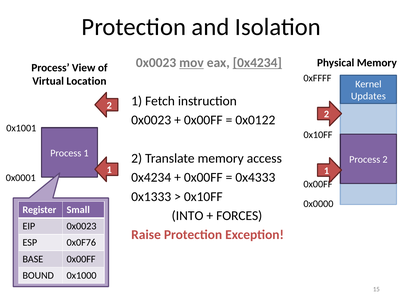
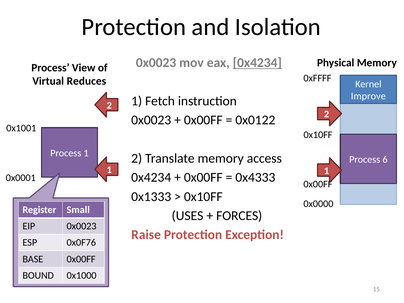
mov underline: present -> none
Location: Location -> Reduces
Updates: Updates -> Improve
Process 2: 2 -> 6
INTO: INTO -> USES
